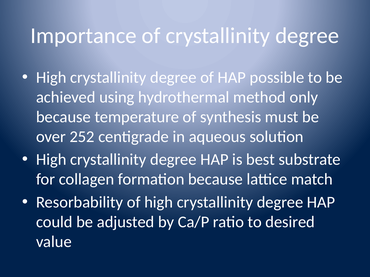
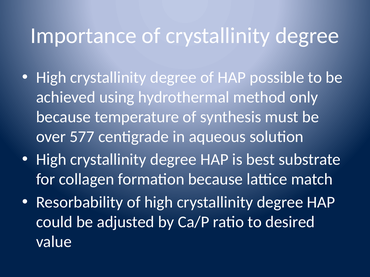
252: 252 -> 577
